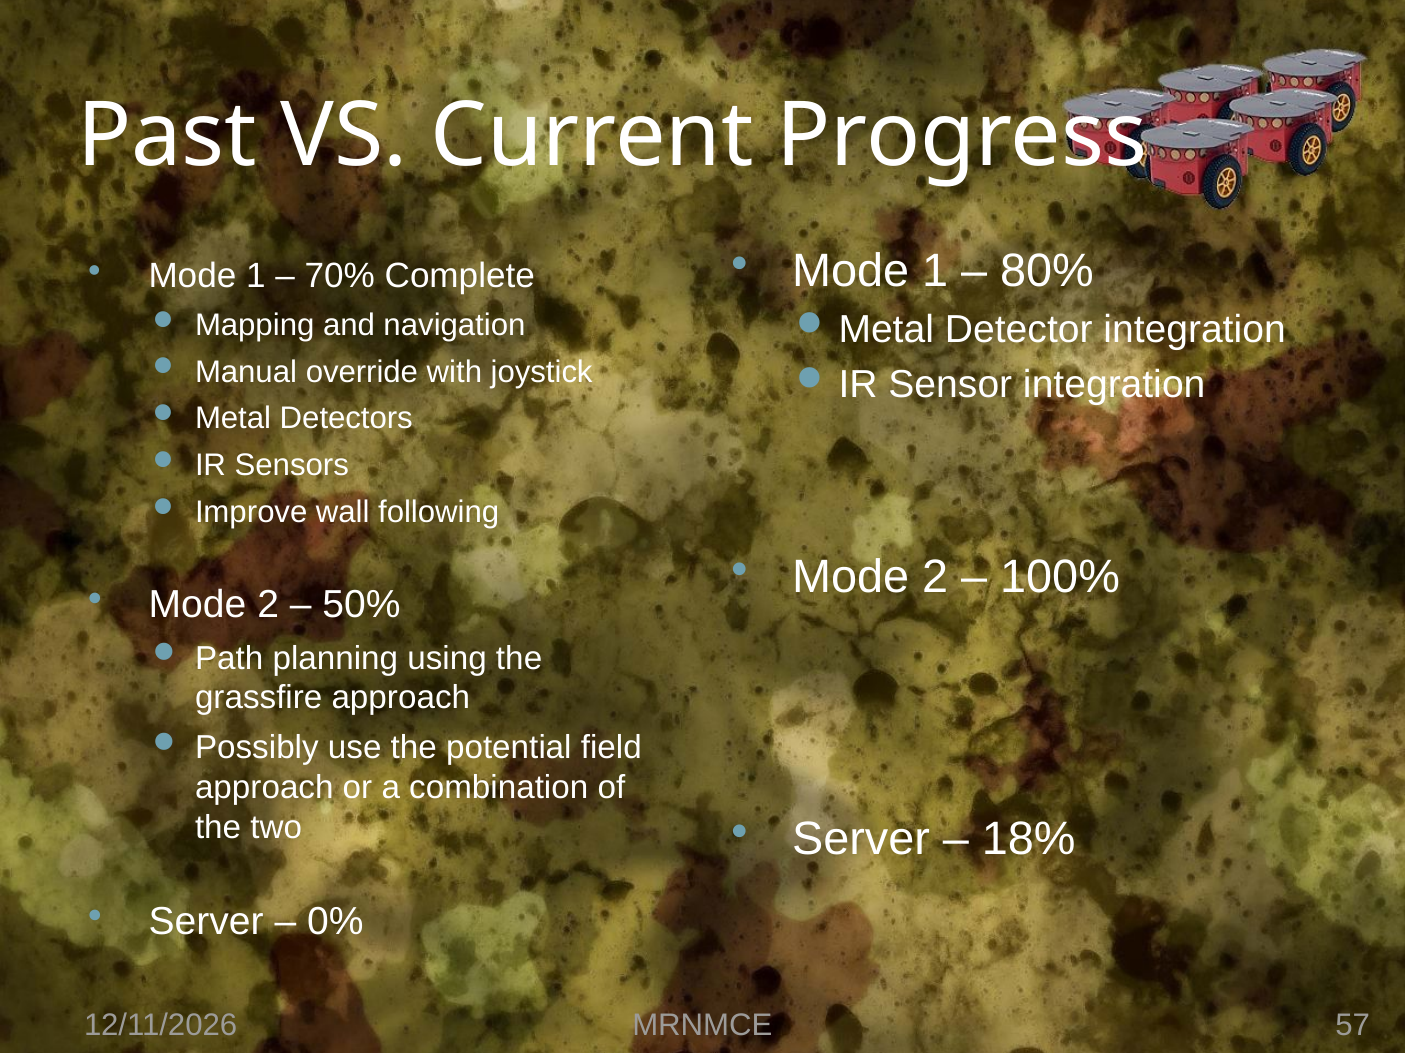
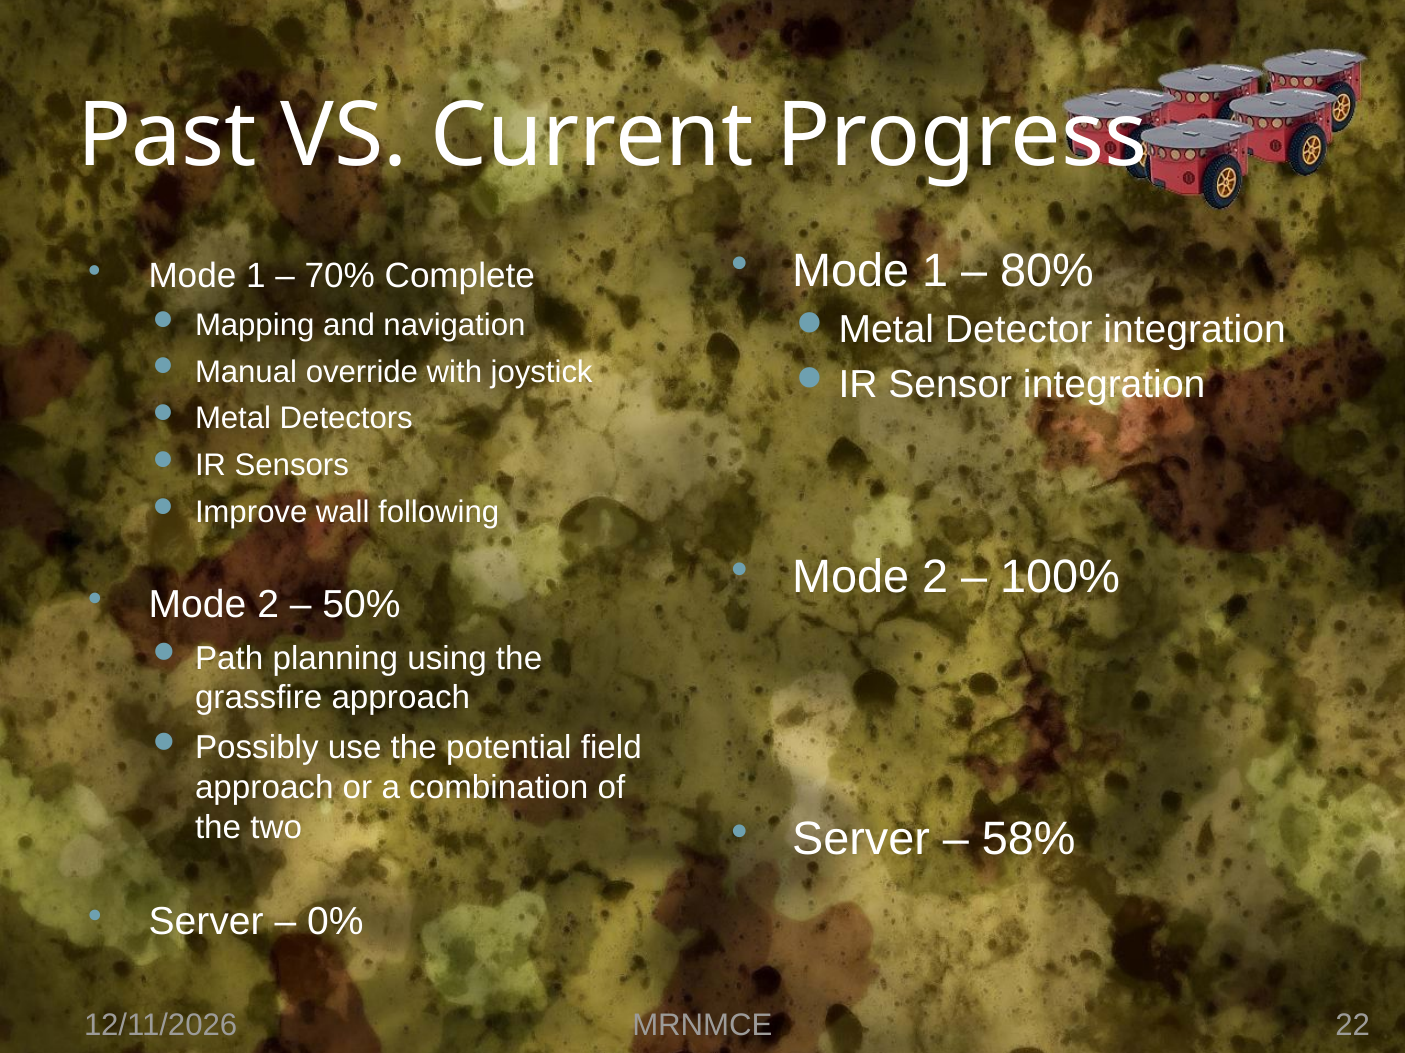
18%: 18% -> 58%
57: 57 -> 22
